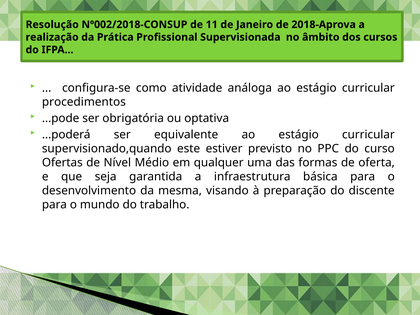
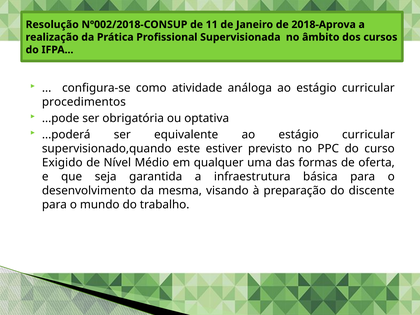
Ofertas: Ofertas -> Exigido
